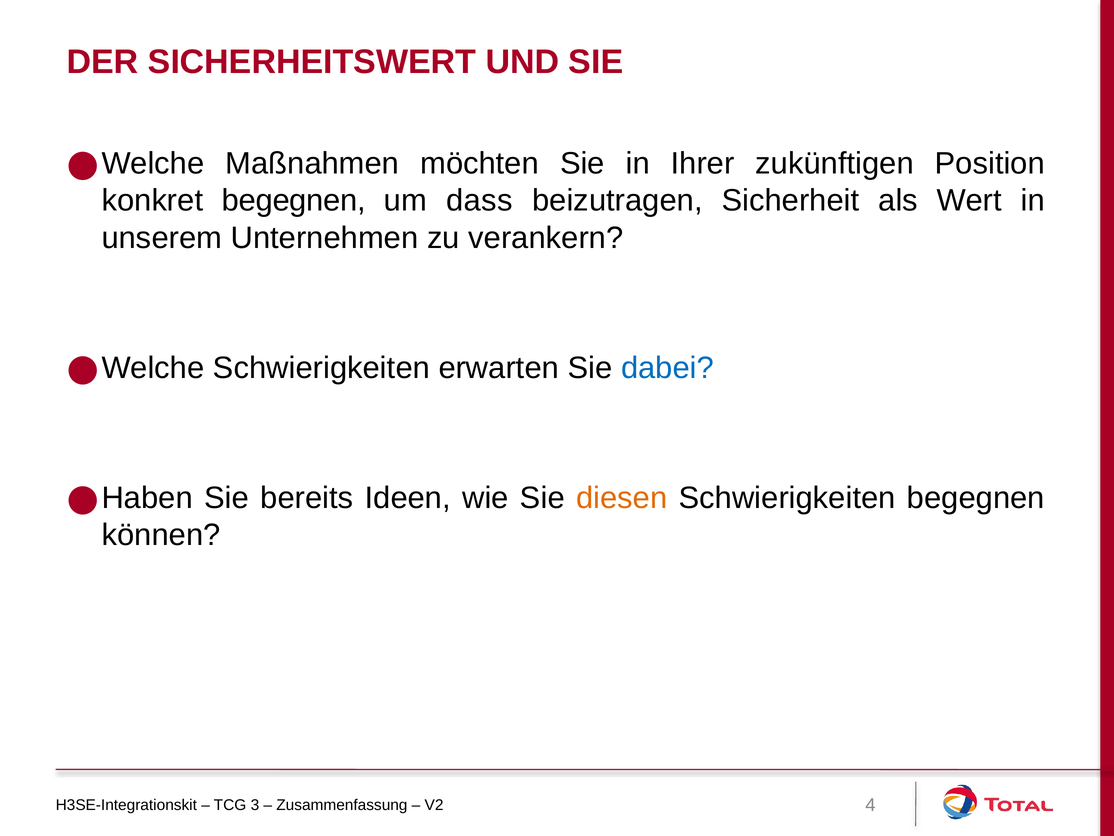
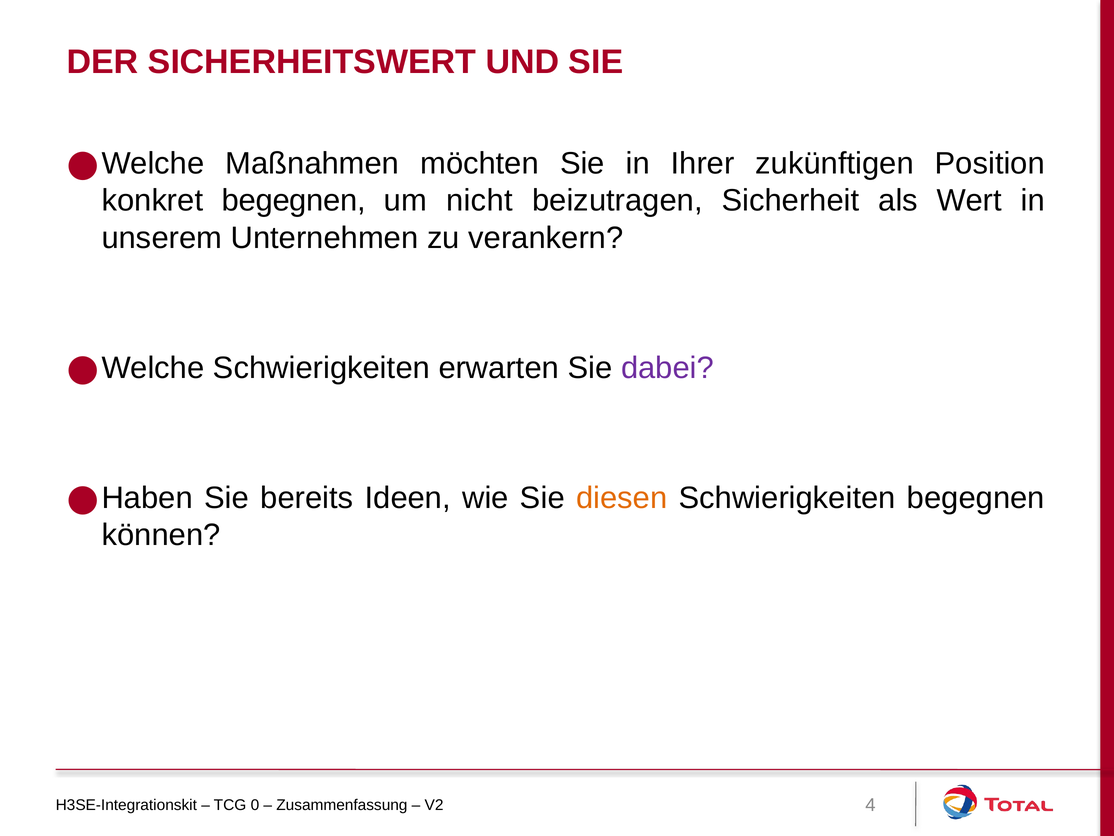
dass: dass -> nicht
dabei colour: blue -> purple
3: 3 -> 0
